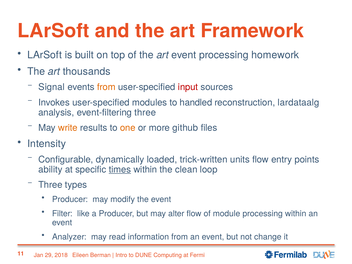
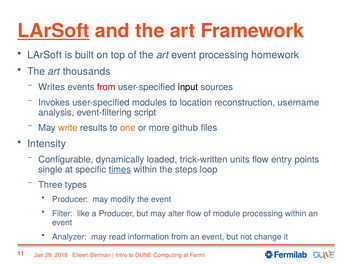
LArSoft at (53, 31) underline: none -> present
Signal: Signal -> Writes
from at (106, 87) colour: orange -> red
input colour: red -> black
handled: handled -> location
lardataalg: lardataalg -> username
event-filtering three: three -> script
ability: ability -> single
clean: clean -> steps
